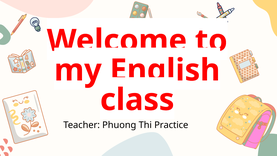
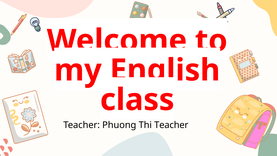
Thi Practice: Practice -> Teacher
